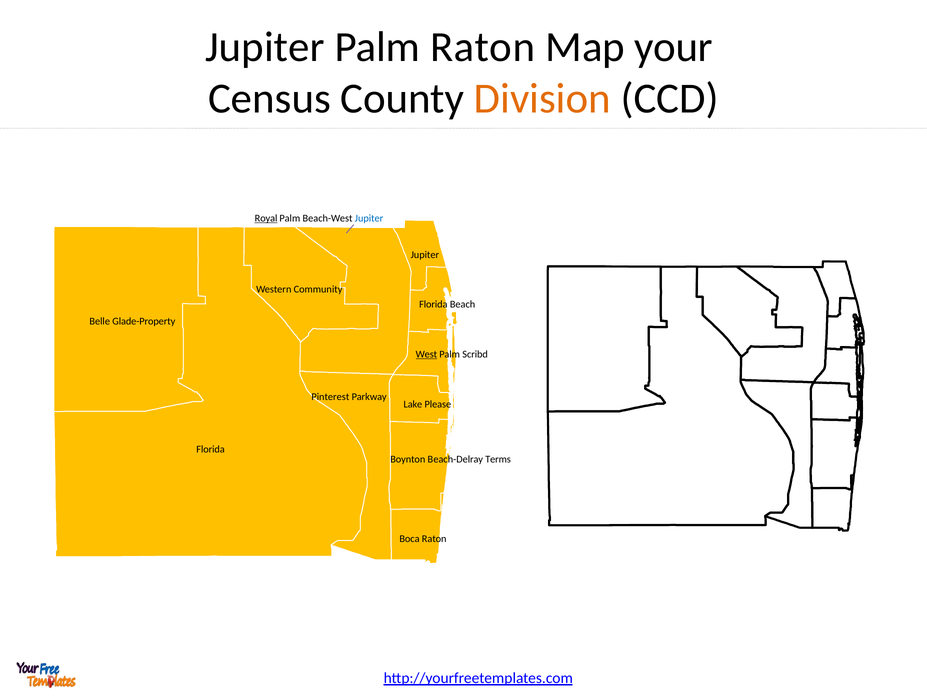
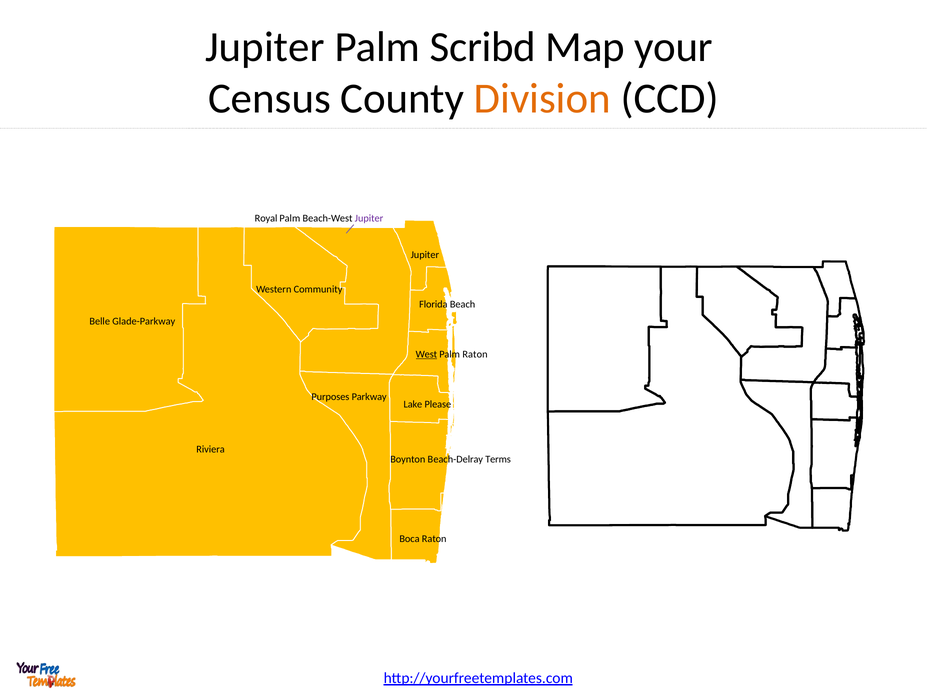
Palm Raton: Raton -> Scribd
Royal underline: present -> none
Jupiter at (369, 218) colour: blue -> purple
Glade-Property: Glade-Property -> Glade-Parkway
Palm Scribd: Scribd -> Raton
Pinterest: Pinterest -> Purposes
Florida at (211, 449): Florida -> Riviera
